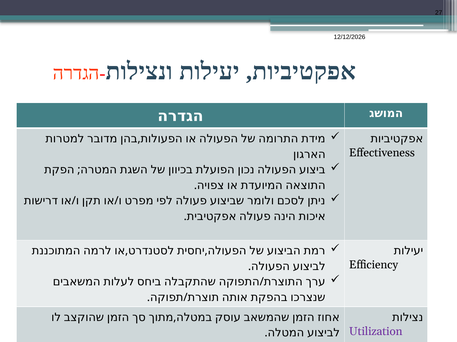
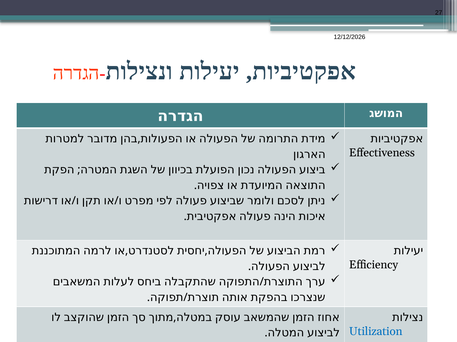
Utilization colour: purple -> blue
